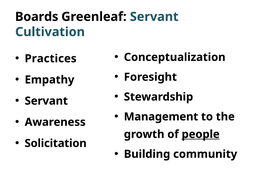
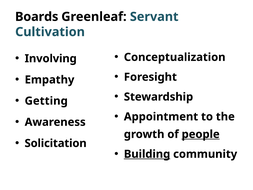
Practices: Practices -> Involving
Servant at (46, 101): Servant -> Getting
Management: Management -> Appointment
Building underline: none -> present
